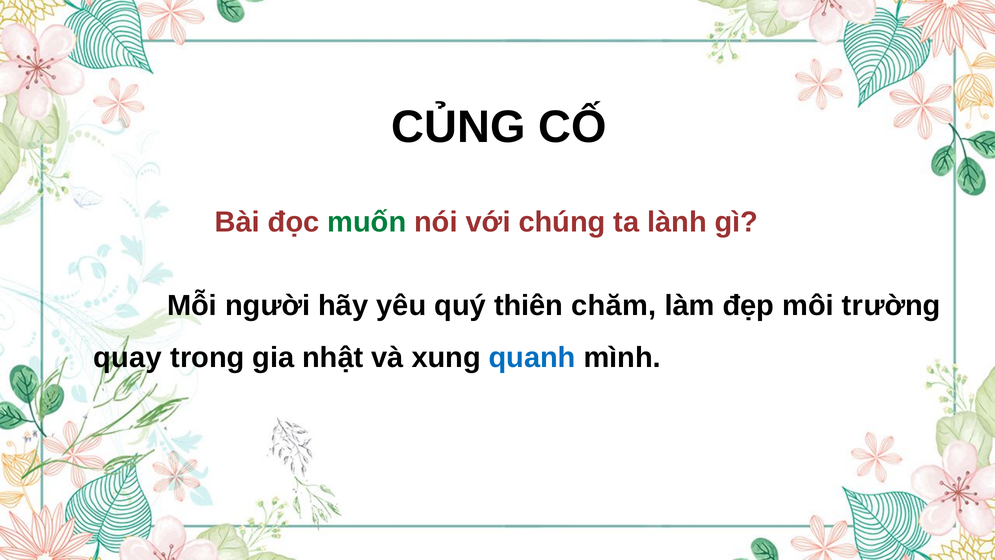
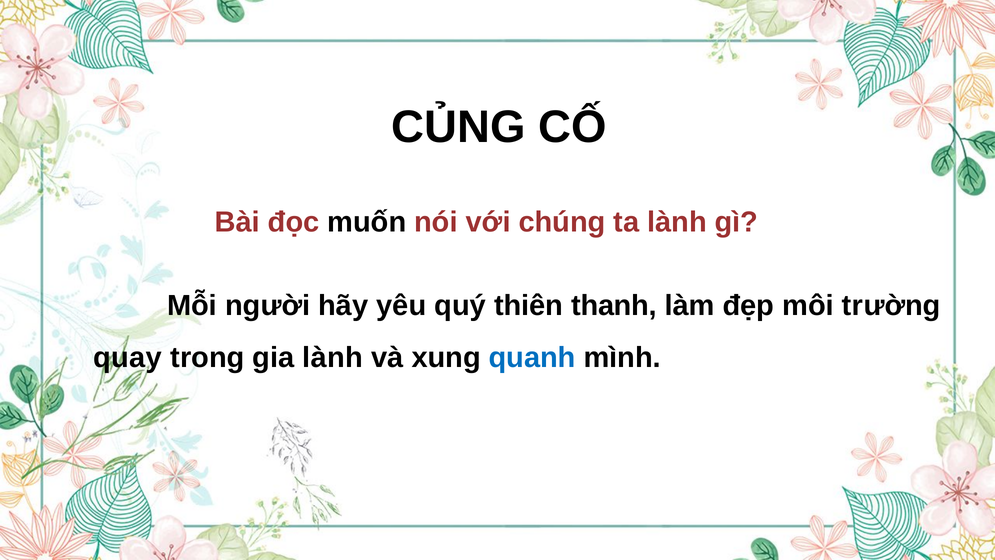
muốn colour: green -> black
chăm: chăm -> thanh
gia nhật: nhật -> lành
